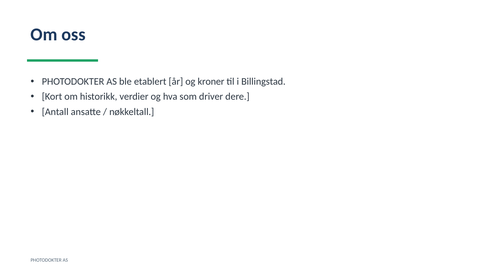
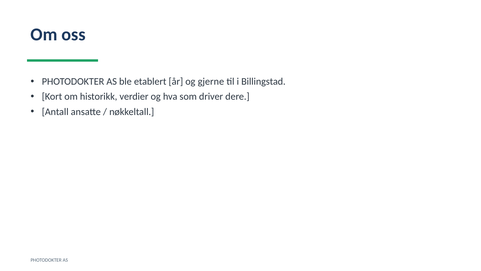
kroner: kroner -> gjerne
